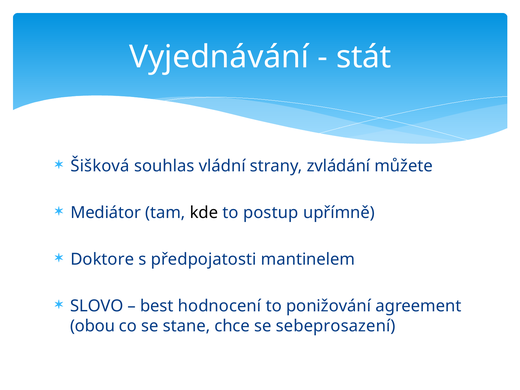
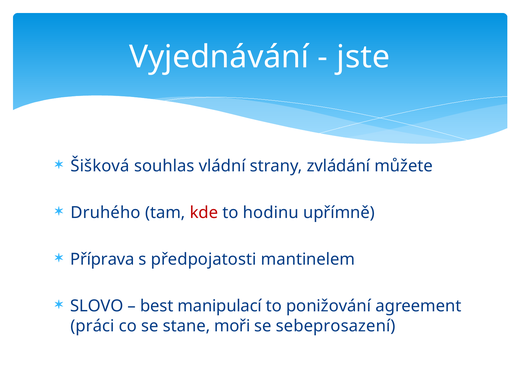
stát: stát -> jste
Mediátor: Mediátor -> Druhého
kde colour: black -> red
postup: postup -> hodinu
Doktore: Doktore -> Příprava
hodnocení: hodnocení -> manipulací
obou: obou -> práci
chce: chce -> moři
